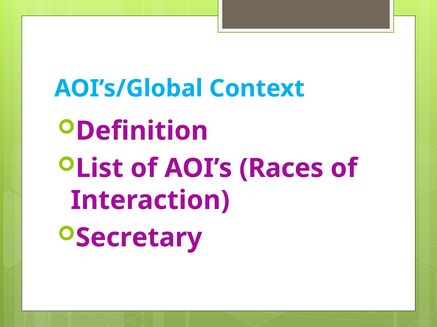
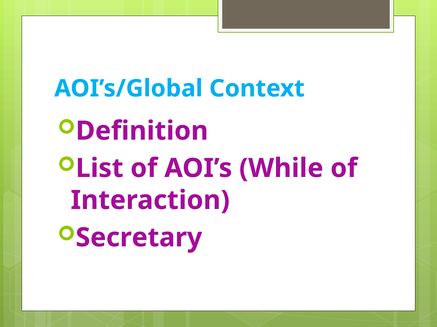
Races: Races -> While
